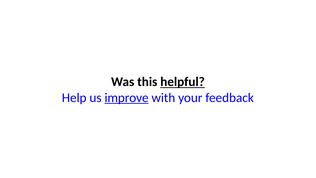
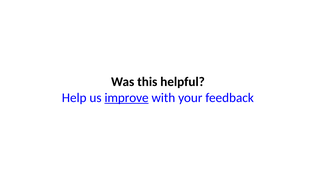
helpful underline: present -> none
